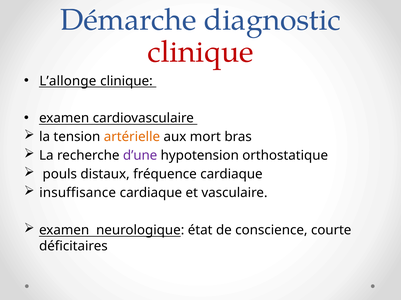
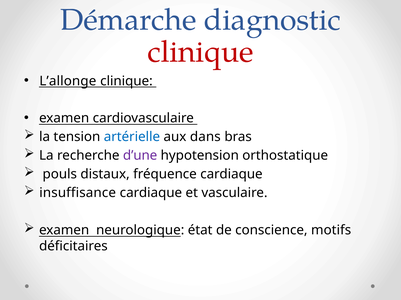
artérielle colour: orange -> blue
mort: mort -> dans
courte: courte -> motifs
